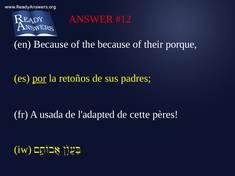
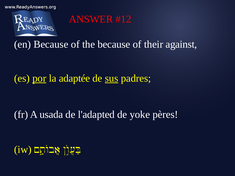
porque: porque -> against
retoños: retoños -> adaptée
sus underline: none -> present
cette: cette -> yoke
